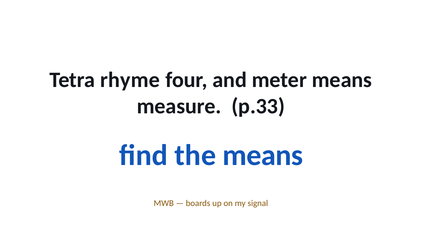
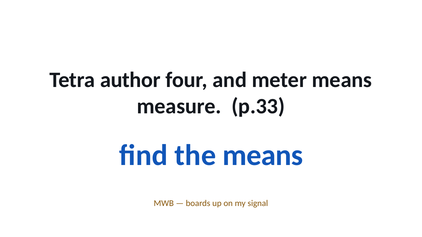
rhyme: rhyme -> author
